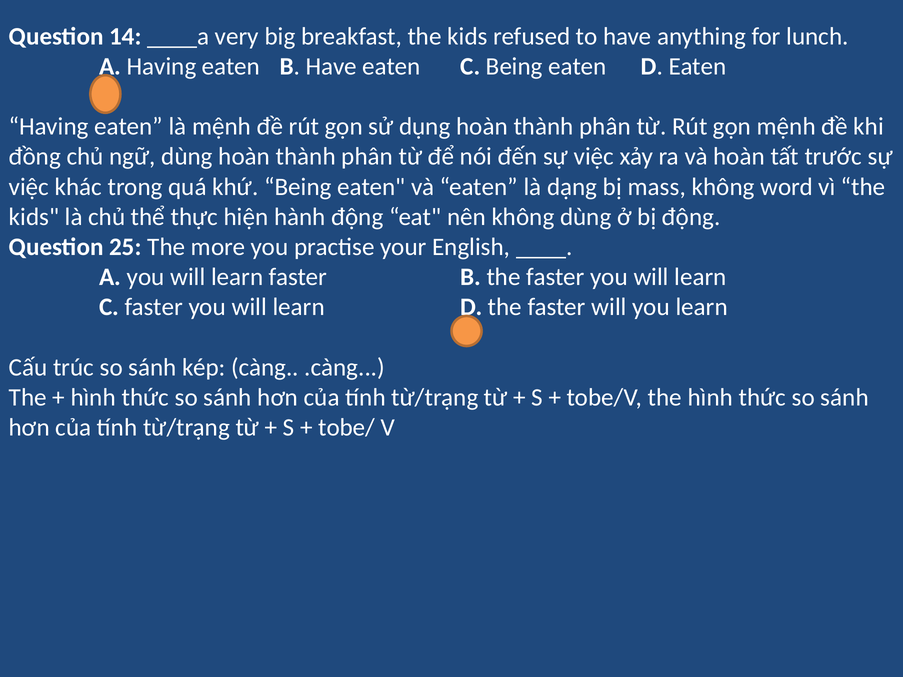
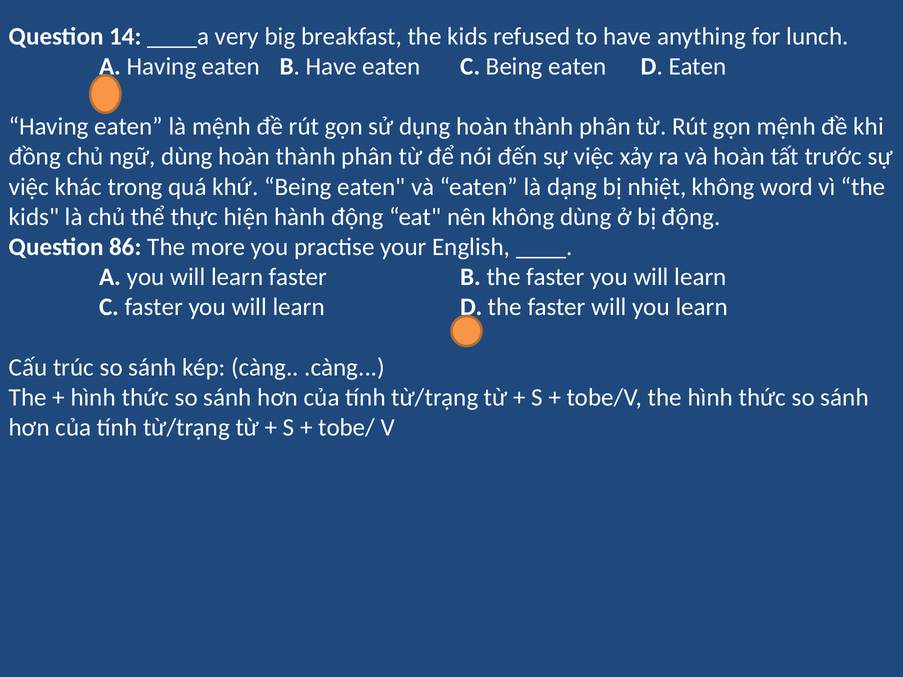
mass: mass -> nhiệt
25: 25 -> 86
